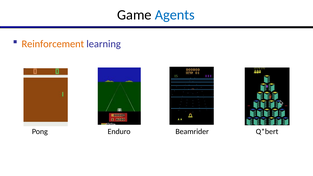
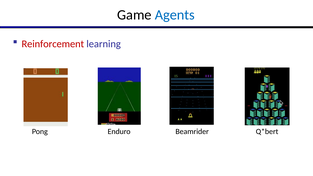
Reinforcement colour: orange -> red
